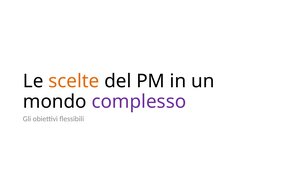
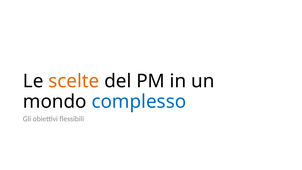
complesso colour: purple -> blue
